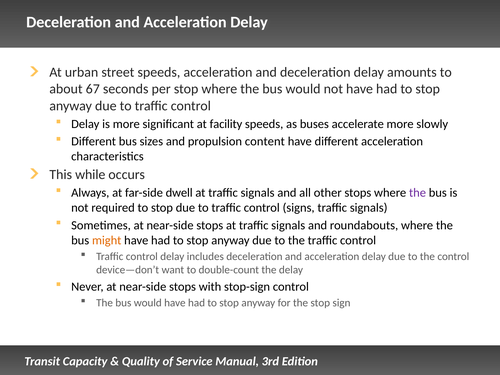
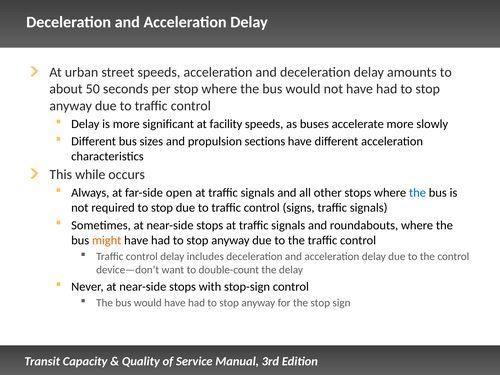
67: 67 -> 50
content: content -> sections
dwell: dwell -> open
the at (418, 193) colour: purple -> blue
